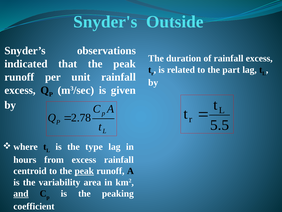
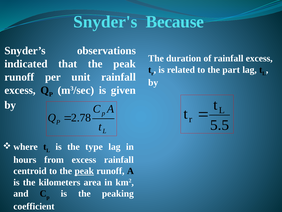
Outside: Outside -> Because
variability: variability -> kilometers
and underline: present -> none
